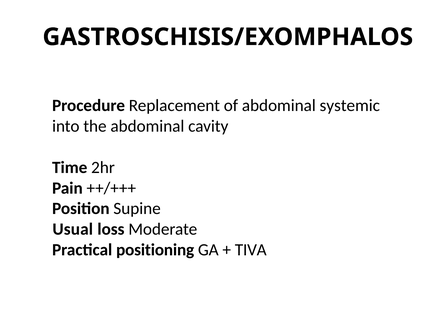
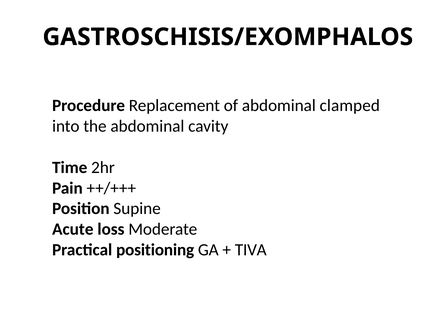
systemic: systemic -> clamped
Usual: Usual -> Acute
